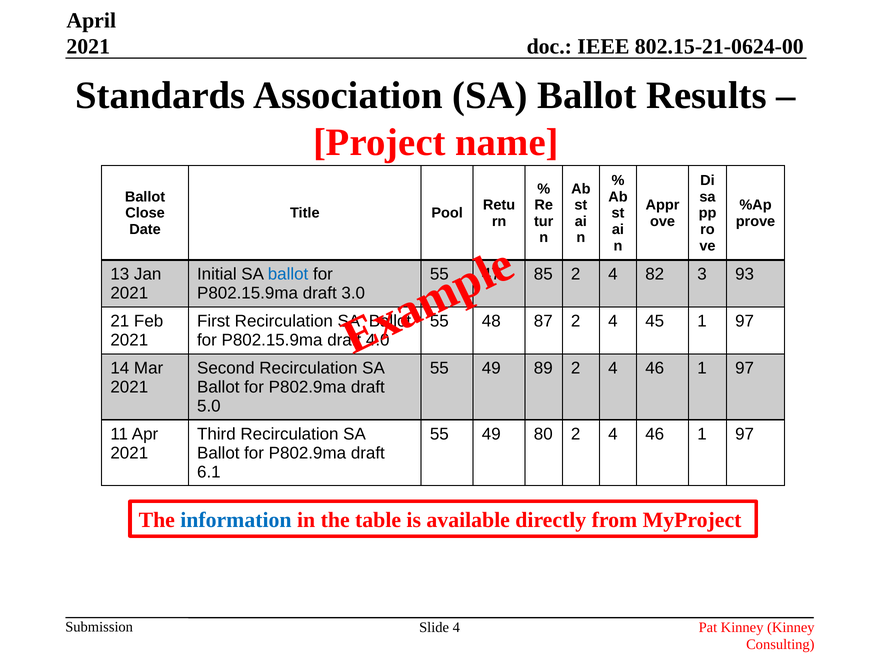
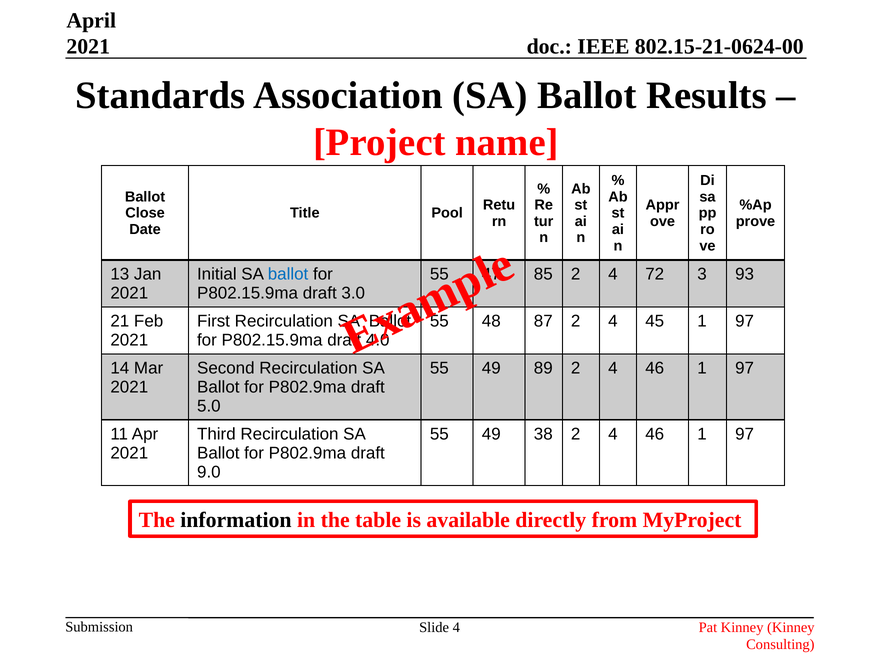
82: 82 -> 72
80: 80 -> 38
6.1: 6.1 -> 9.0
information colour: blue -> black
